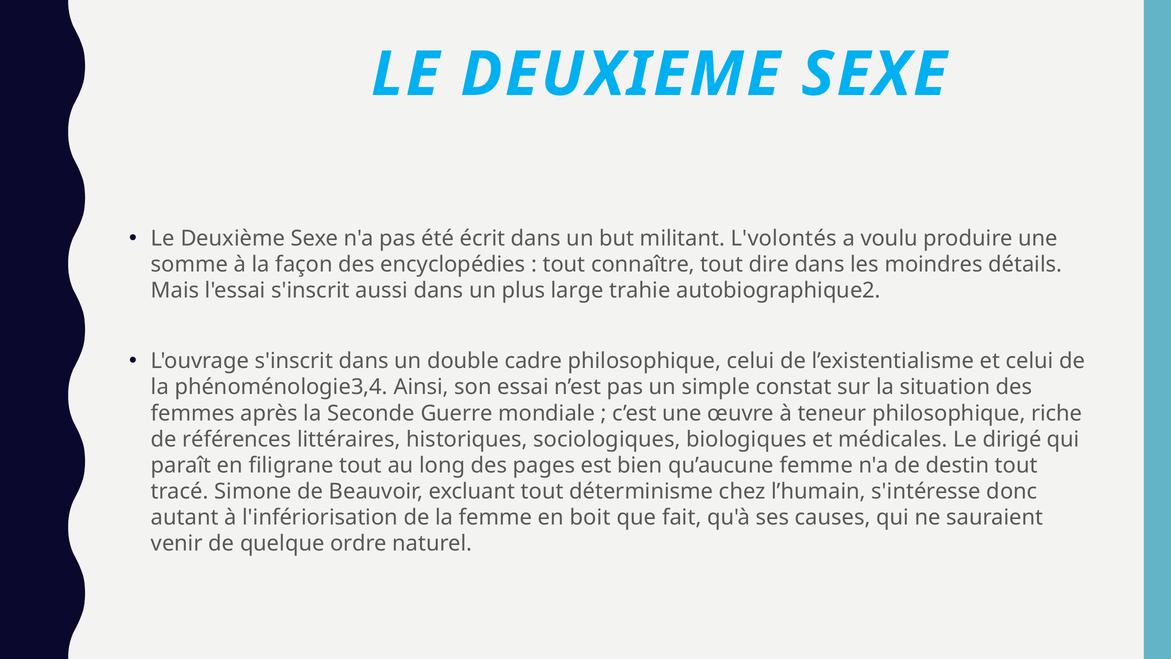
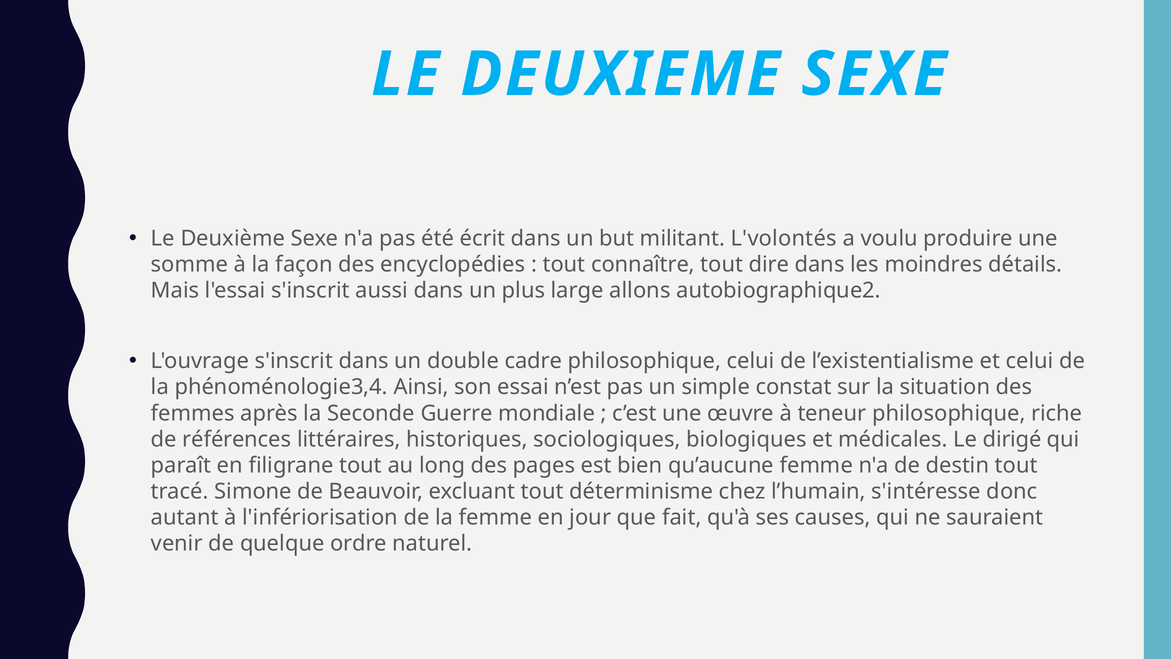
trahie: trahie -> allons
boit: boit -> jour
